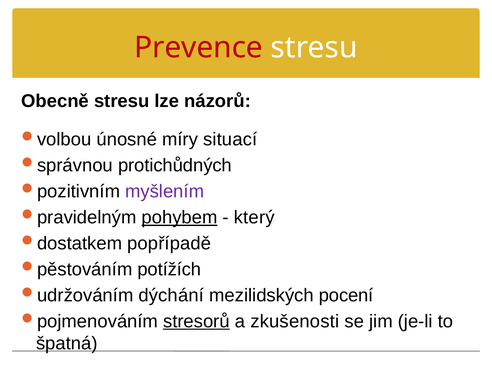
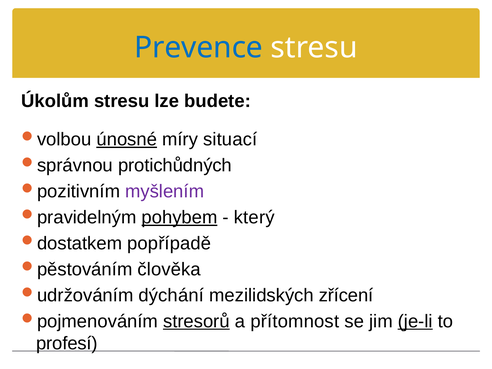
Prevence colour: red -> blue
Obecně: Obecně -> Úkolům
názorů: názorů -> budete
únosné underline: none -> present
potížích: potížích -> člověka
pocení: pocení -> zřícení
zkušenosti: zkušenosti -> přítomnost
je-li underline: none -> present
špatná: špatná -> profesí
